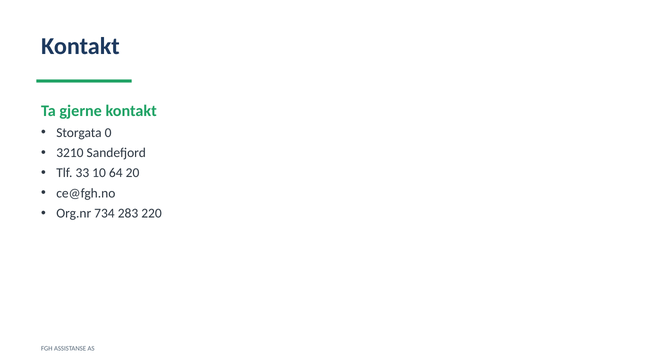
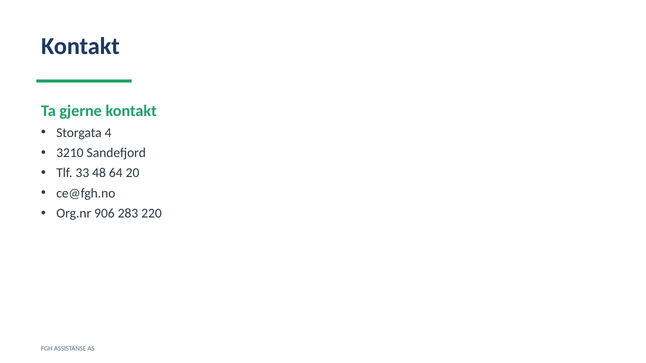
0: 0 -> 4
10: 10 -> 48
734: 734 -> 906
